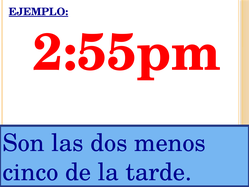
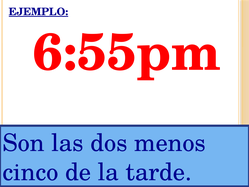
2:55pm: 2:55pm -> 6:55pm
